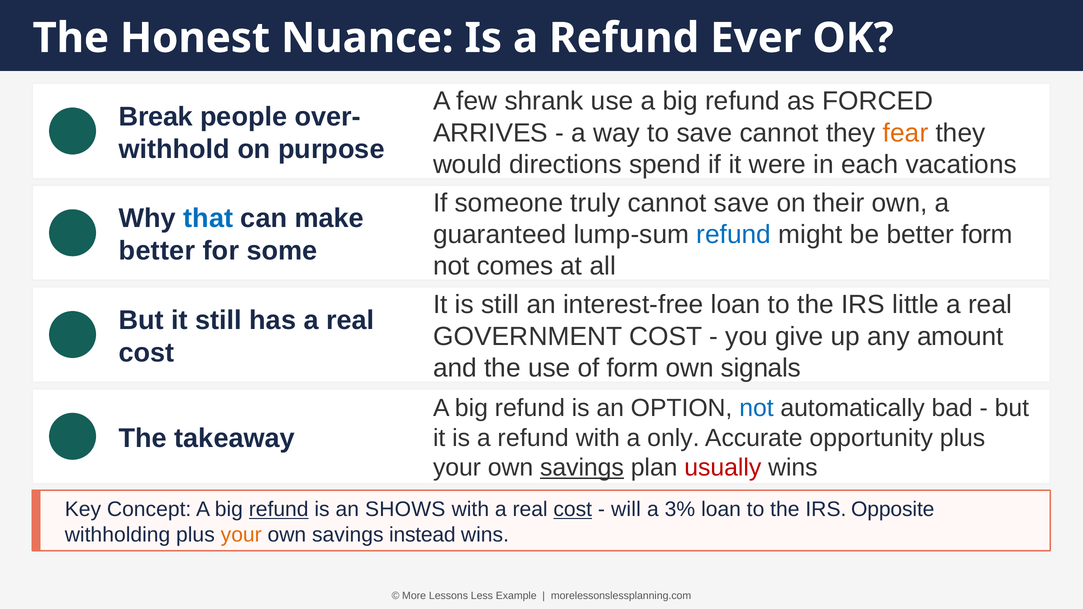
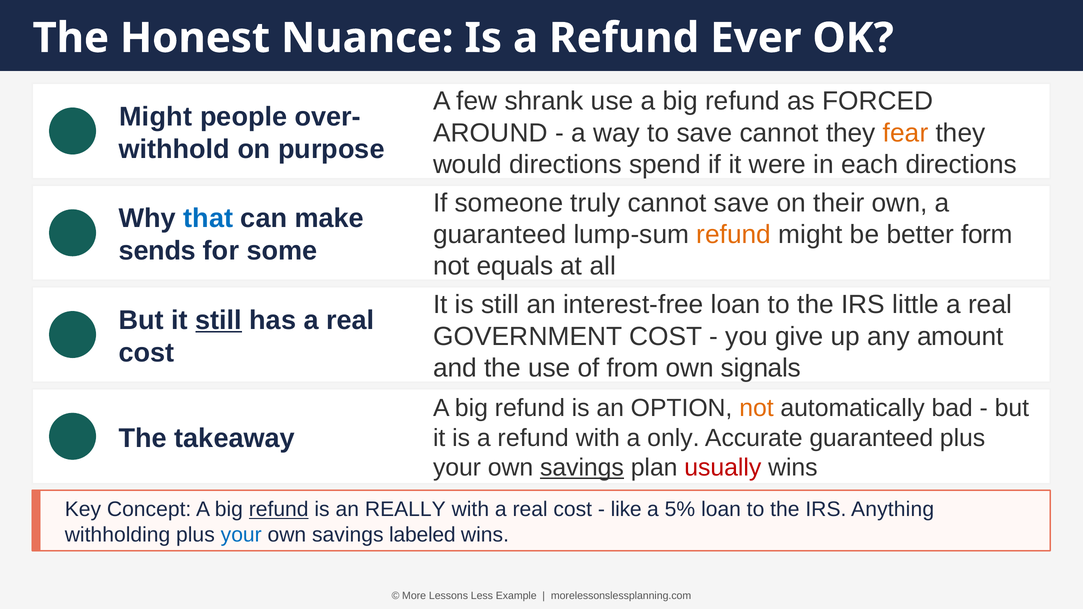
Break at (156, 117): Break -> Might
ARRIVES: ARRIVES -> AROUND
each vacations: vacations -> directions
refund at (734, 235) colour: blue -> orange
better at (157, 251): better -> sends
comes: comes -> equals
still at (219, 320) underline: none -> present
of form: form -> from
not at (756, 408) colour: blue -> orange
Accurate opportunity: opportunity -> guaranteed
SHOWS: SHOWS -> REALLY
cost at (573, 510) underline: present -> none
will: will -> like
3%: 3% -> 5%
Opposite: Opposite -> Anything
your at (241, 535) colour: orange -> blue
instead: instead -> labeled
